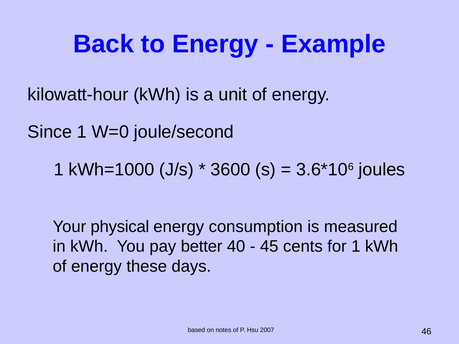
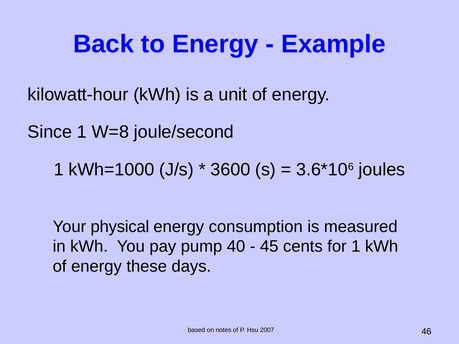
W=0: W=0 -> W=8
better: better -> pump
